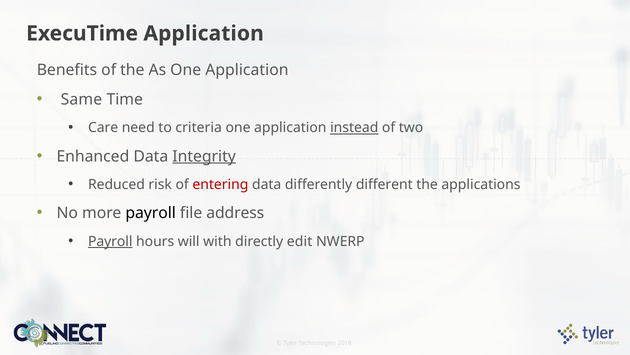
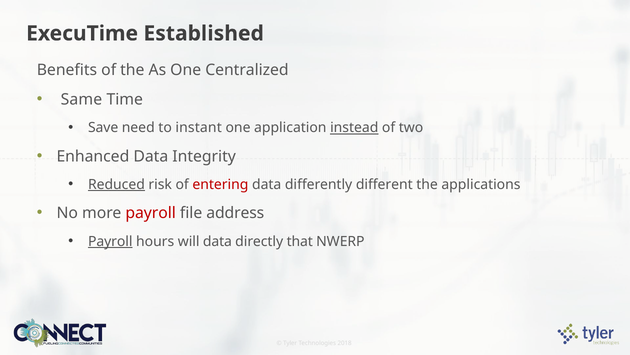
ExecuTime Application: Application -> Established
As One Application: Application -> Centralized
Care: Care -> Save
criteria: criteria -> instant
Integrity underline: present -> none
Reduced underline: none -> present
payroll at (151, 213) colour: black -> red
will with: with -> data
edit: edit -> that
